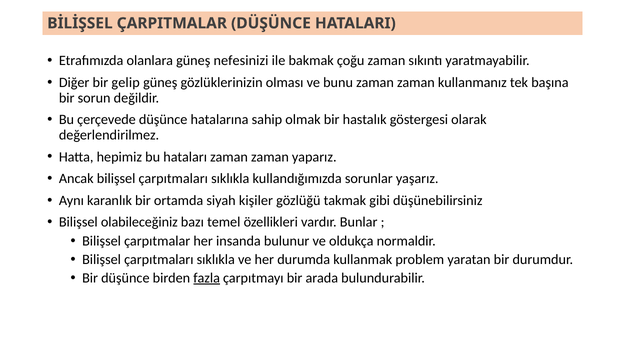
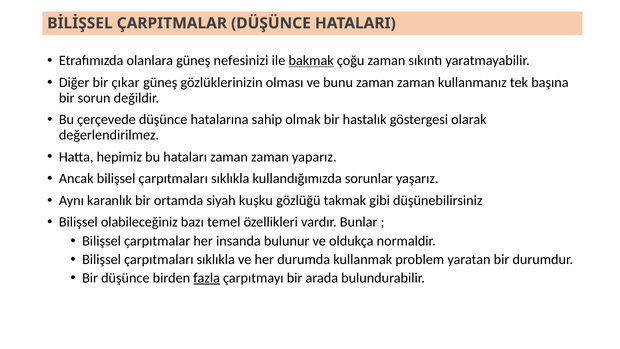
bakmak underline: none -> present
gelip: gelip -> çıkar
kişiler: kişiler -> kuşku
